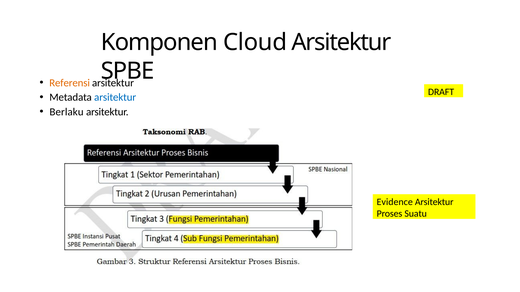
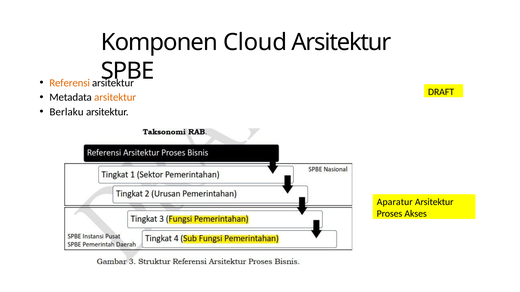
arsitektur at (115, 98) colour: blue -> orange
Evidence: Evidence -> Aparatur
Suatu: Suatu -> Akses
